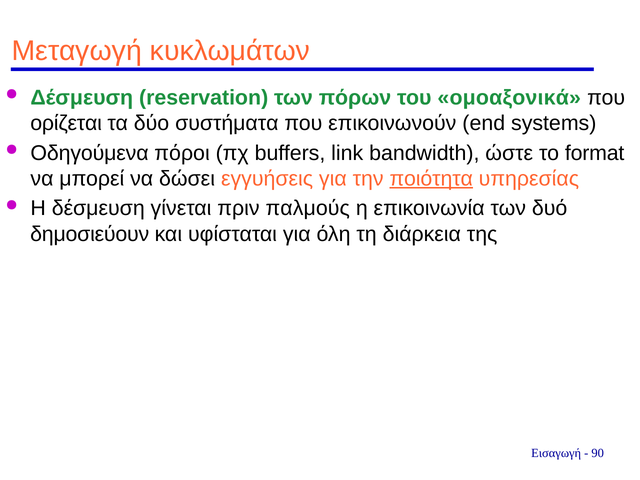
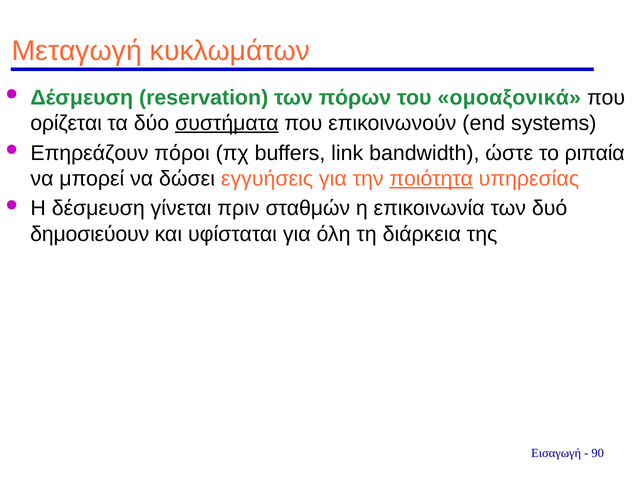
συστήματα underline: none -> present
Οδηγούμενα: Οδηγούμενα -> Επηρεάζουν
format: format -> ριπαία
παλμούς: παλμούς -> σταθμών
